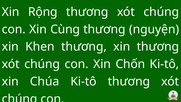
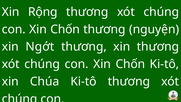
Cùng at (65, 29): Cùng -> Chốn
Khen: Khen -> Ngớt
